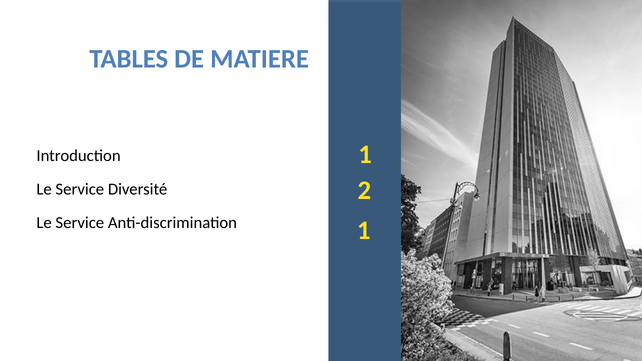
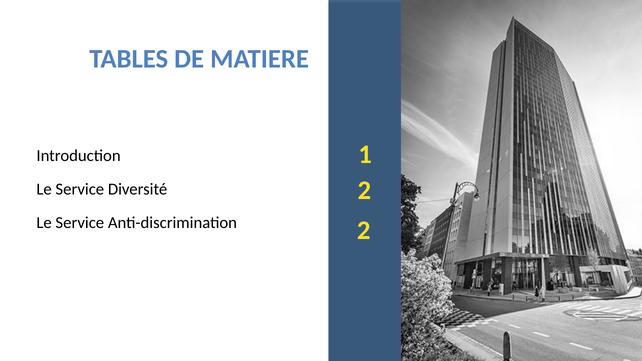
Anti-discrimination 1: 1 -> 2
